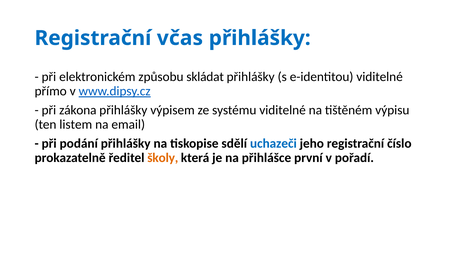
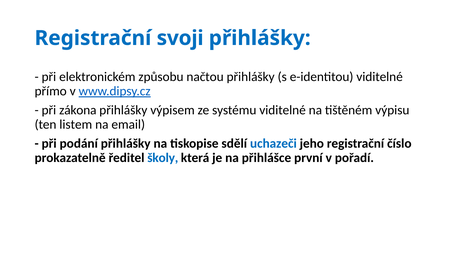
včas: včas -> svoji
skládat: skládat -> načtou
školy colour: orange -> blue
